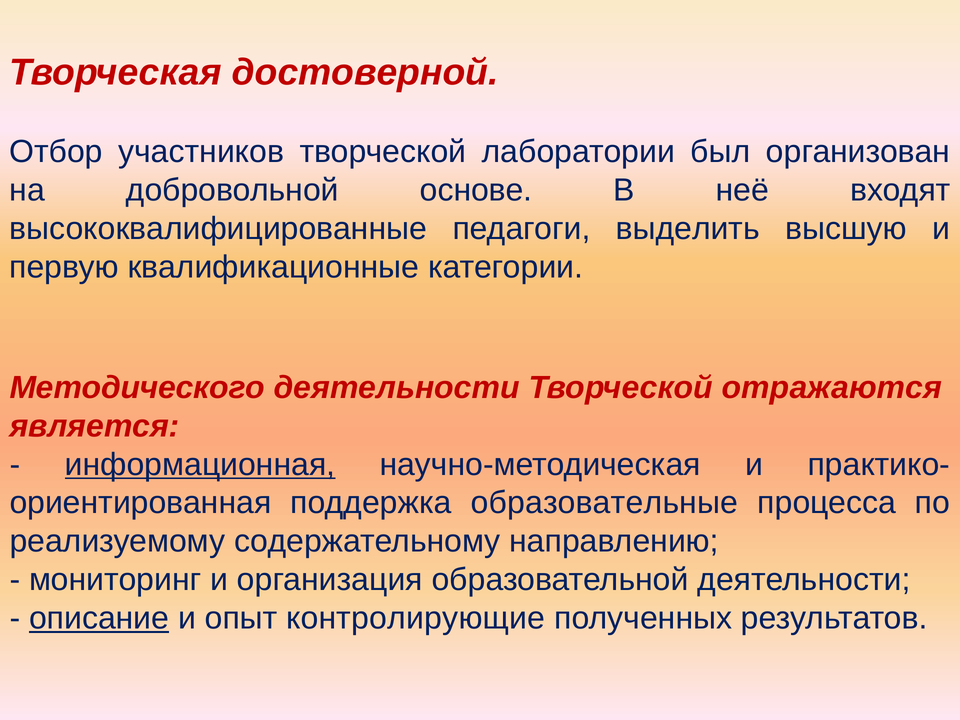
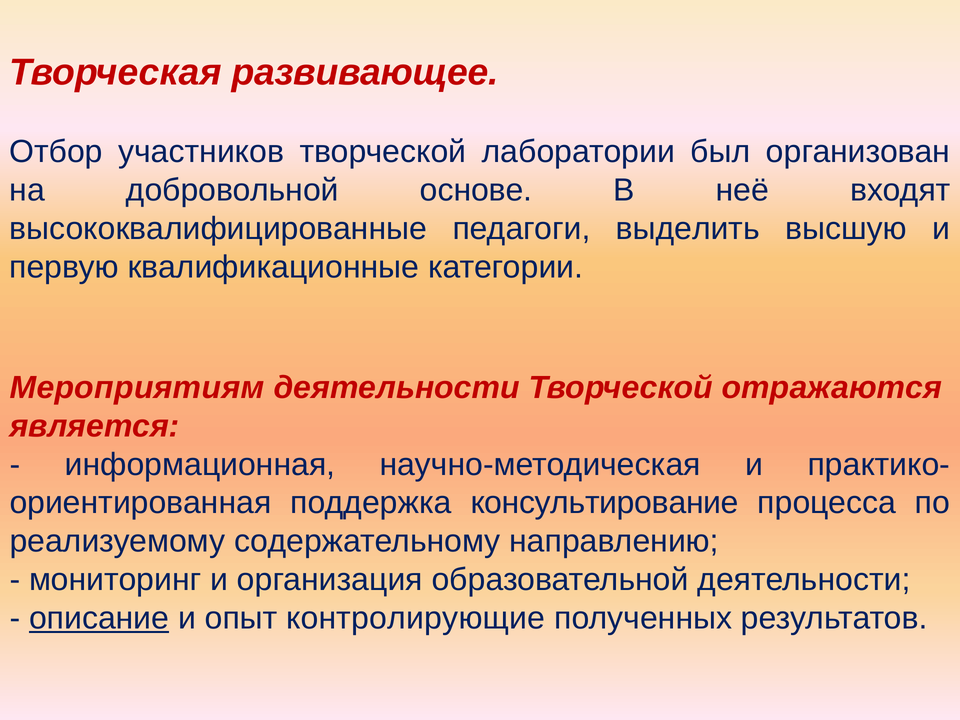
достоверной: достоверной -> развивающее
Методического: Методического -> Мероприятиям
информационная underline: present -> none
образовательные: образовательные -> консультирование
